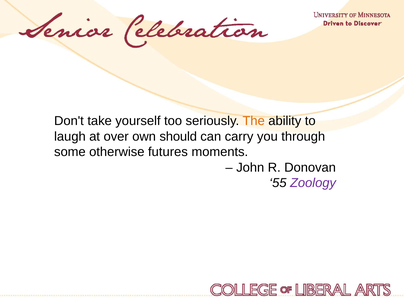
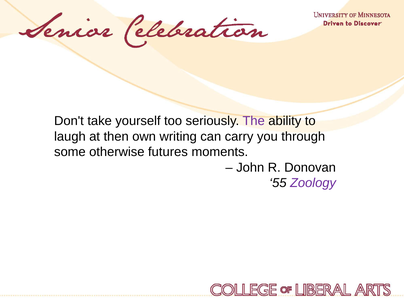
The colour: orange -> purple
over: over -> then
should: should -> writing
